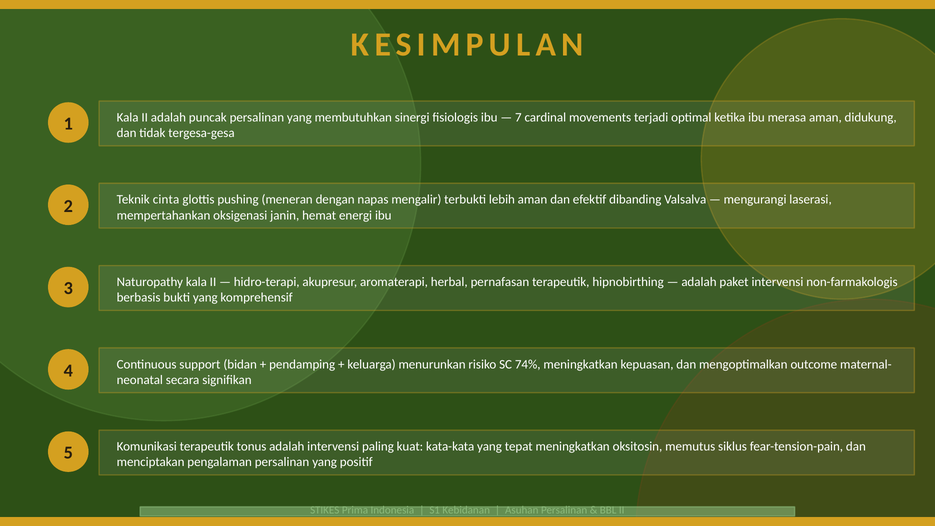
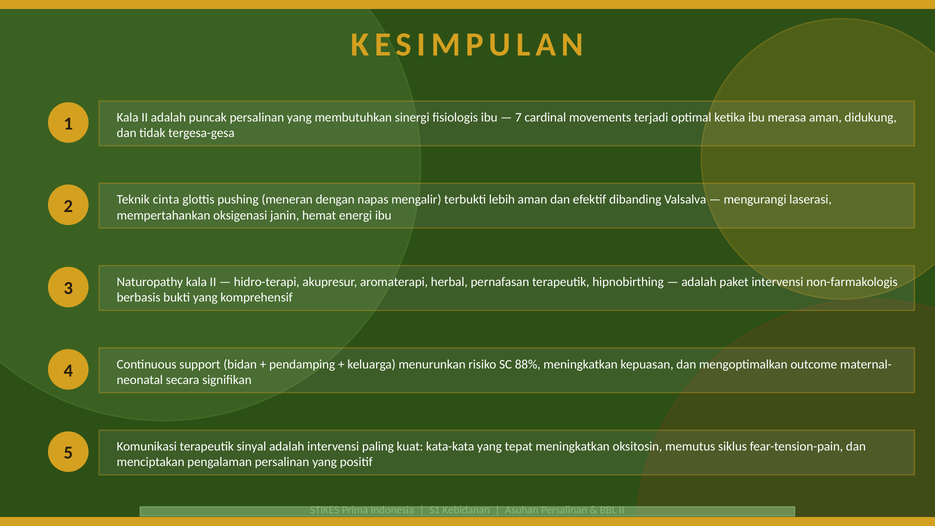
74%: 74% -> 88%
tonus: tonus -> sinyal
